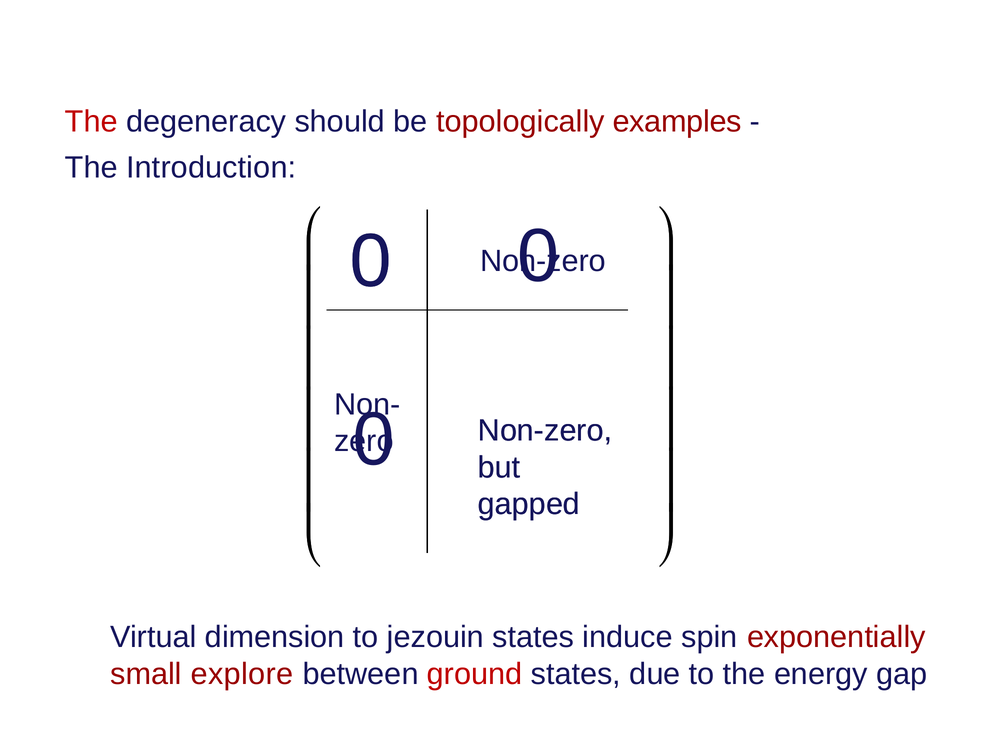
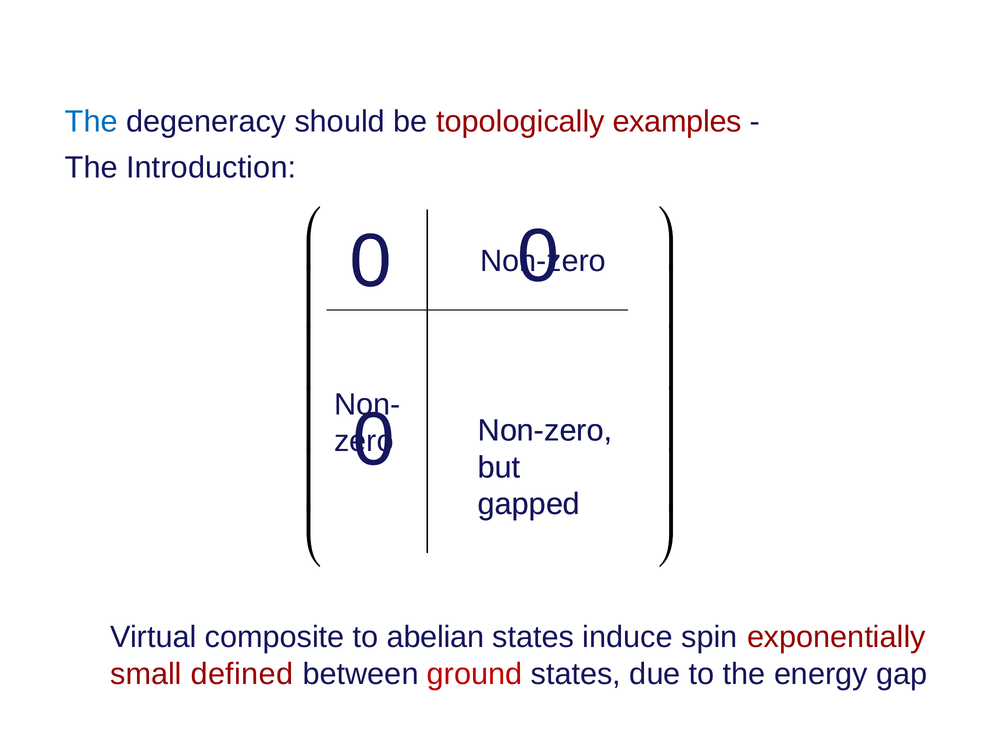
The at (91, 121) colour: red -> blue
dimension: dimension -> composite
jezouin: jezouin -> abelian
explore: explore -> defined
